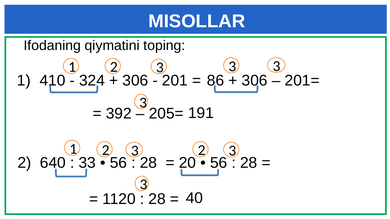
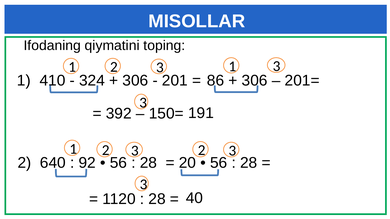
3 at (232, 67): 3 -> 1
205=: 205= -> 150=
33: 33 -> 92
